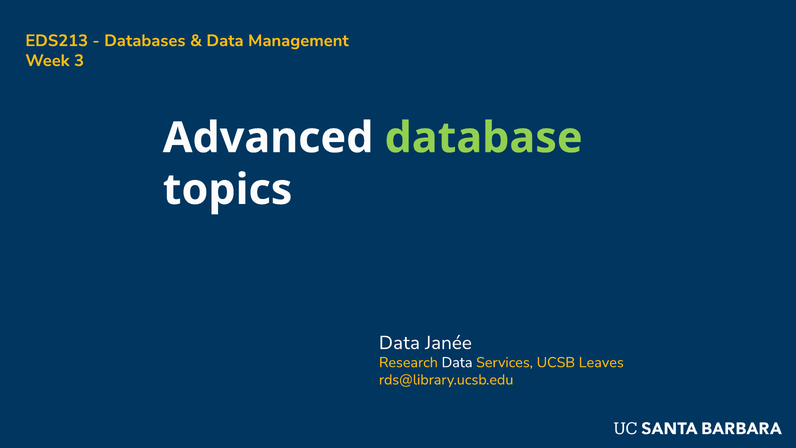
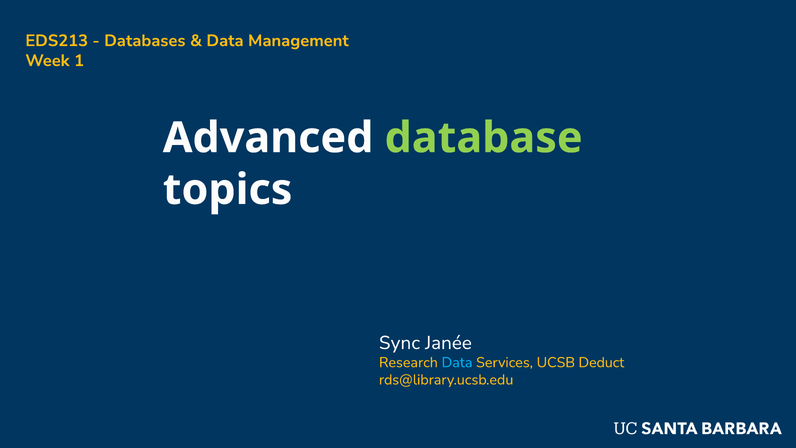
3: 3 -> 1
Data at (399, 343): Data -> Sync
Data at (457, 362) colour: white -> light blue
Leaves: Leaves -> Deduct
